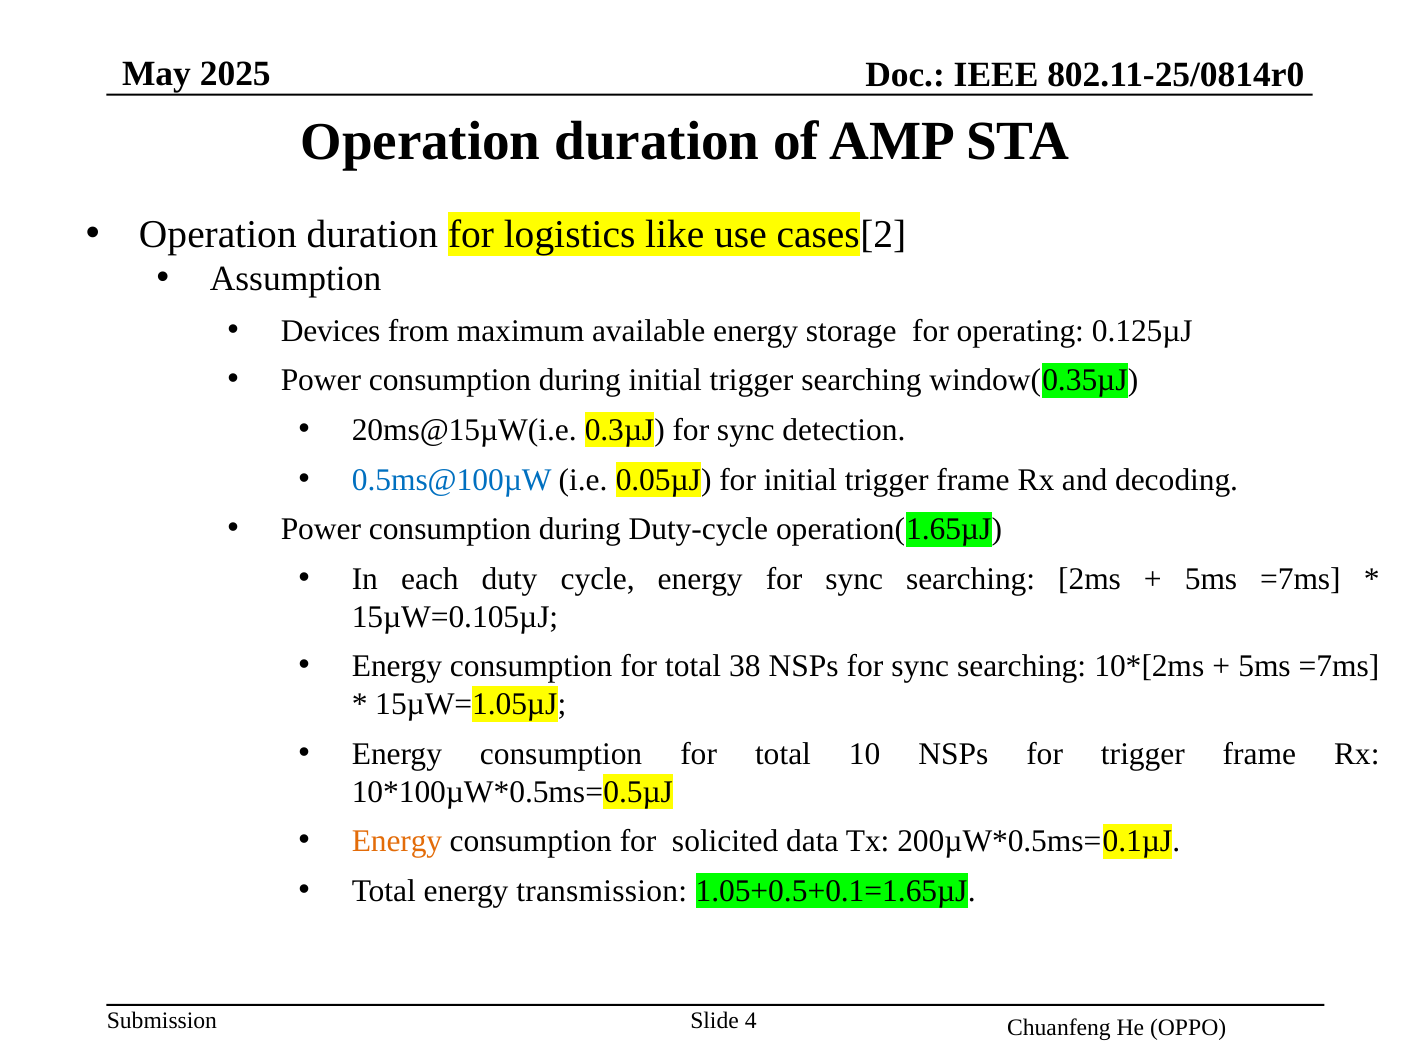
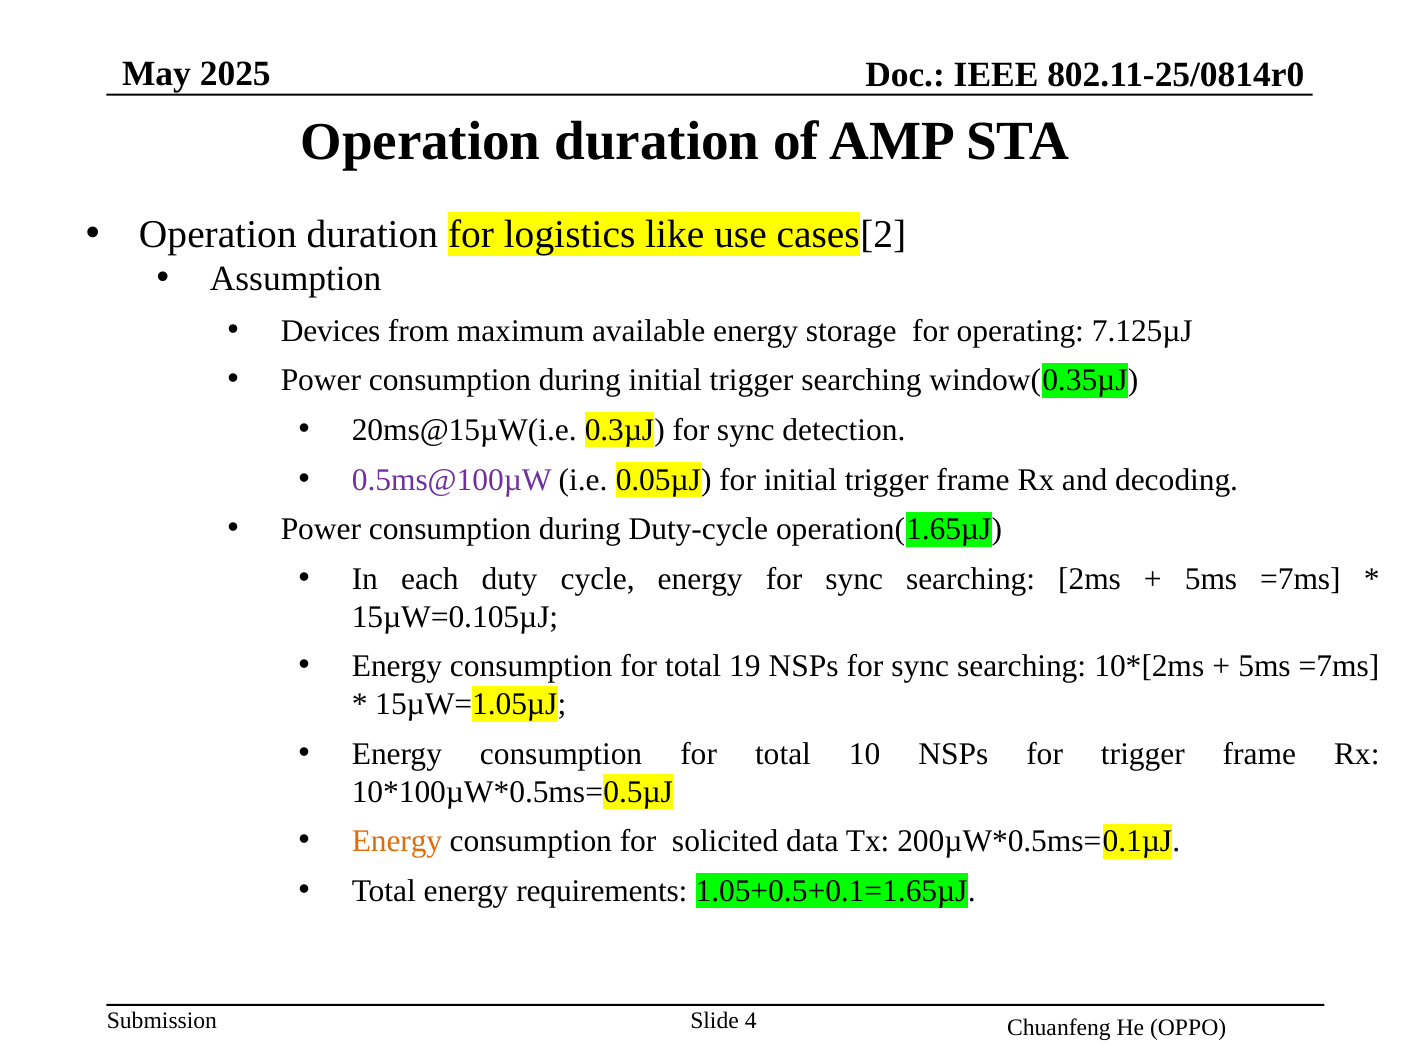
0.125µJ: 0.125µJ -> 7.125µJ
0.5ms@100µW colour: blue -> purple
38: 38 -> 19
transmission: transmission -> requirements
